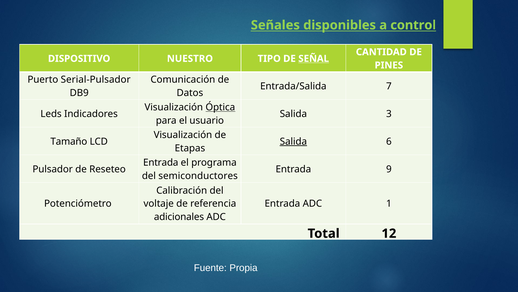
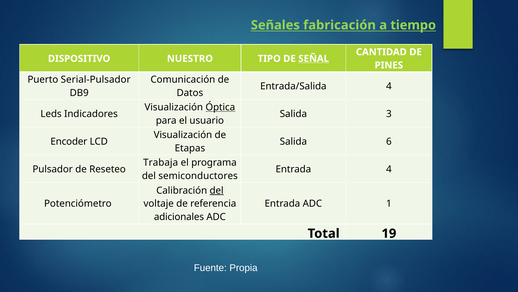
disponibles: disponibles -> fabricación
control: control -> tiempo
Entrada/Salida 7: 7 -> 4
Tamaño: Tamaño -> Encoder
Salida at (293, 141) underline: present -> none
Entrada at (161, 162): Entrada -> Trabaja
Entrada 9: 9 -> 4
del at (217, 190) underline: none -> present
12: 12 -> 19
